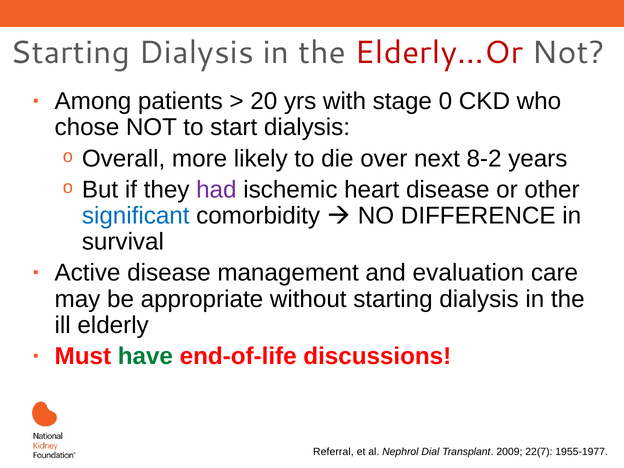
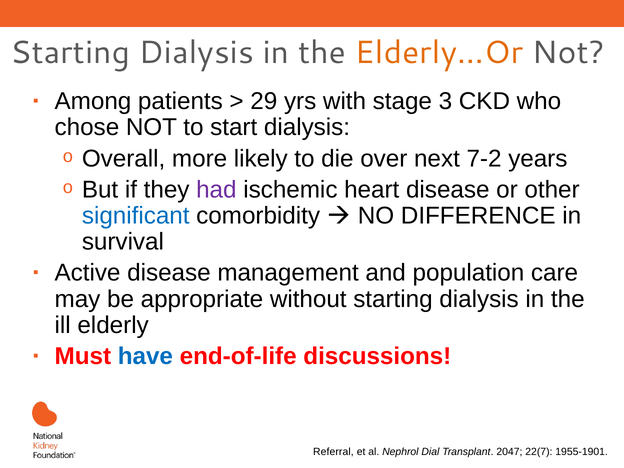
Elderly…Or colour: red -> orange
20: 20 -> 29
0: 0 -> 3
8-2: 8-2 -> 7-2
evaluation: evaluation -> population
have colour: green -> blue
2009: 2009 -> 2047
1955-1977: 1955-1977 -> 1955-1901
